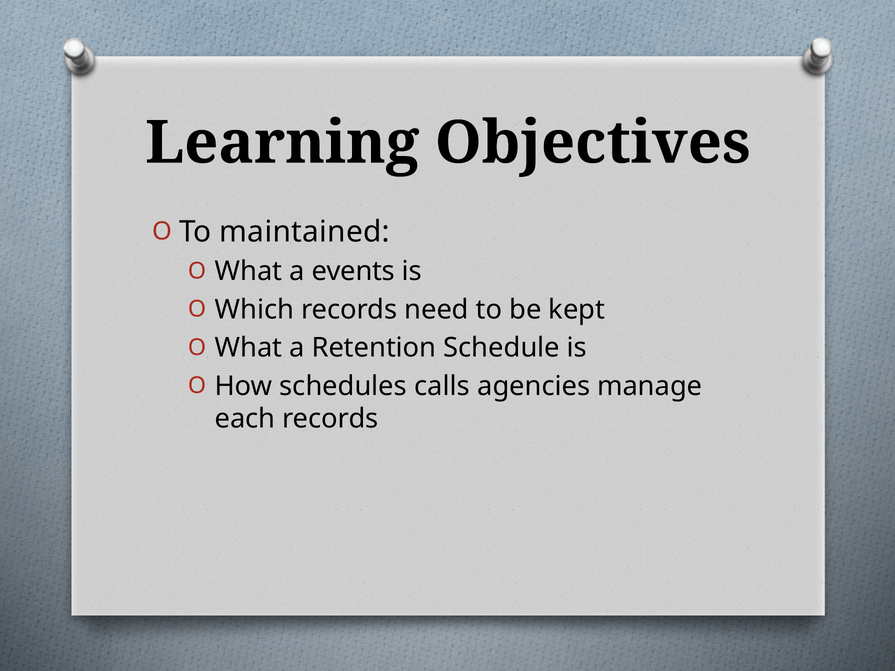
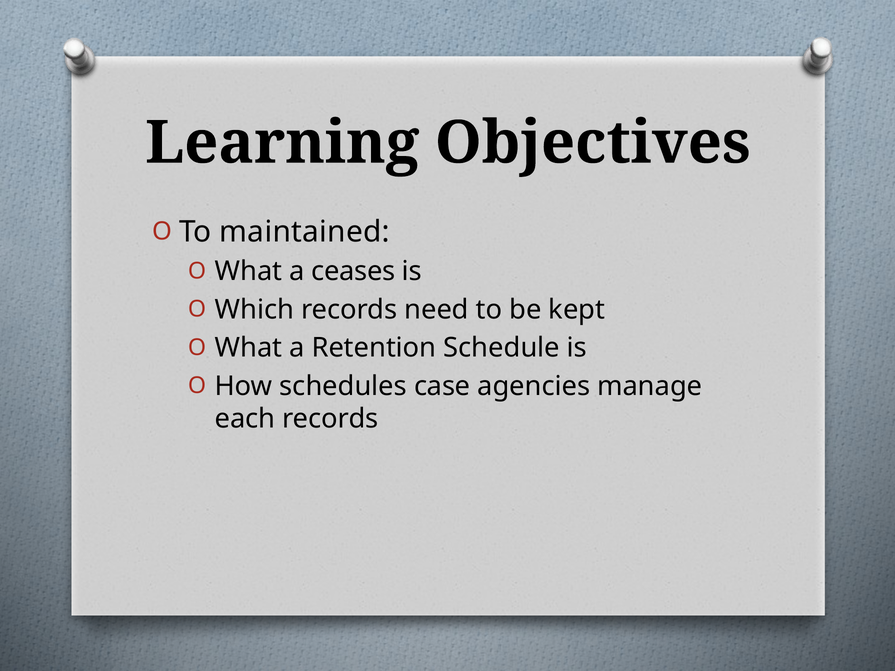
events: events -> ceases
calls: calls -> case
